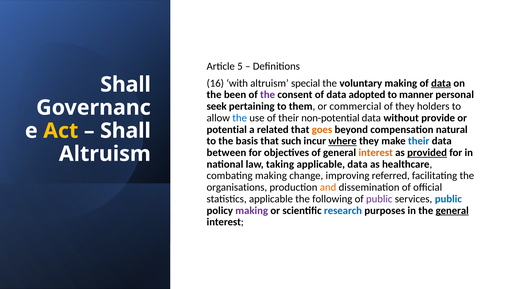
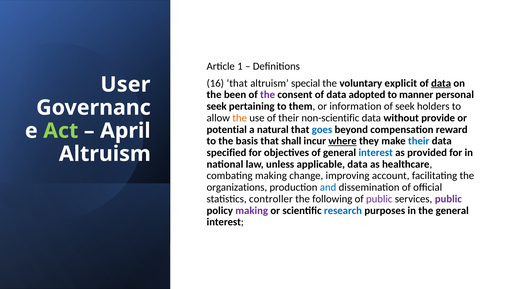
5: 5 -> 1
16 with: with -> that
voluntary making: making -> explicit
Shall at (126, 85): Shall -> User
commercial: commercial -> information
of they: they -> seek
the at (240, 118) colour: blue -> orange
non-potential: non-potential -> non-scientific
related: related -> natural
goes colour: orange -> blue
natural: natural -> reward
Act colour: yellow -> light green
Shall at (125, 131): Shall -> April
such: such -> shall
between: between -> specified
interest at (376, 153) colour: orange -> blue
provided underline: present -> none
taking: taking -> unless
referred: referred -> account
organisations: organisations -> organizations
and colour: orange -> blue
statistics applicable: applicable -> controller
public at (448, 199) colour: blue -> purple
general at (452, 211) underline: present -> none
